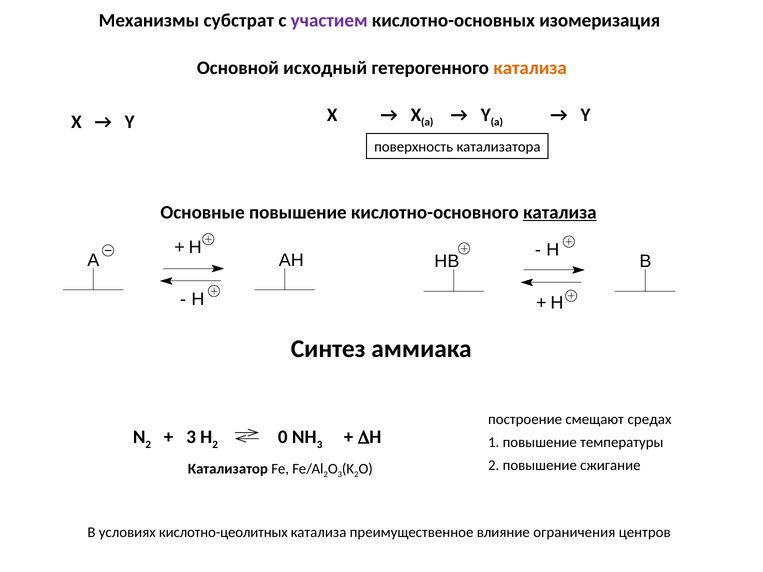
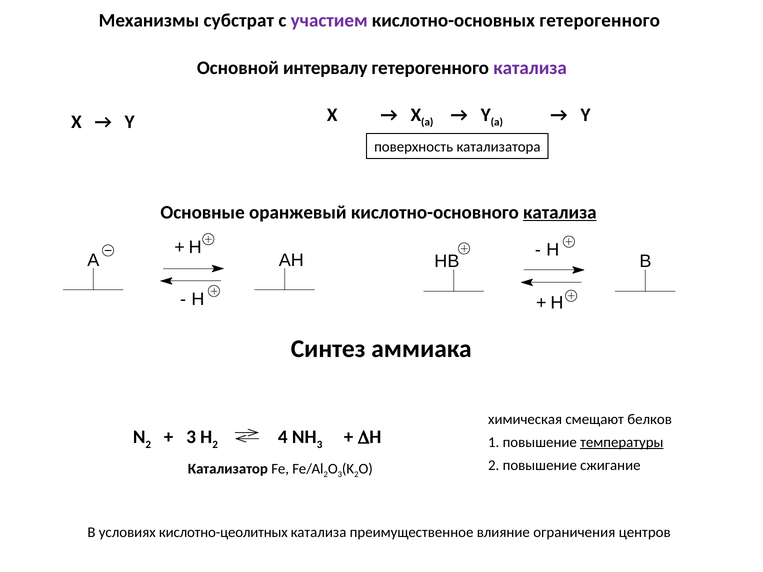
кислотно-основных изомеризация: изомеризация -> гетерогенного
исходный: исходный -> интервалу
катализа at (530, 68) colour: orange -> purple
Основные повышение: повышение -> оранжевый
построение: построение -> химическая
средах: средах -> белков
0: 0 -> 4
температуры underline: none -> present
